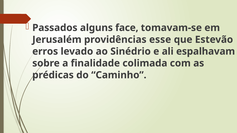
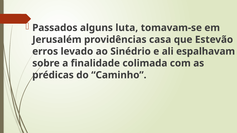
face: face -> luta
esse: esse -> casa
